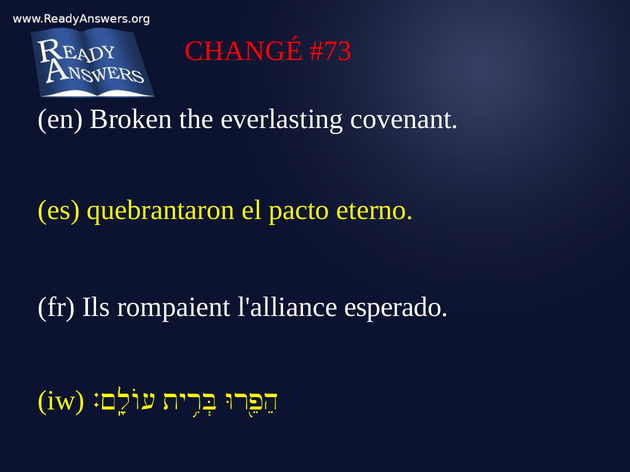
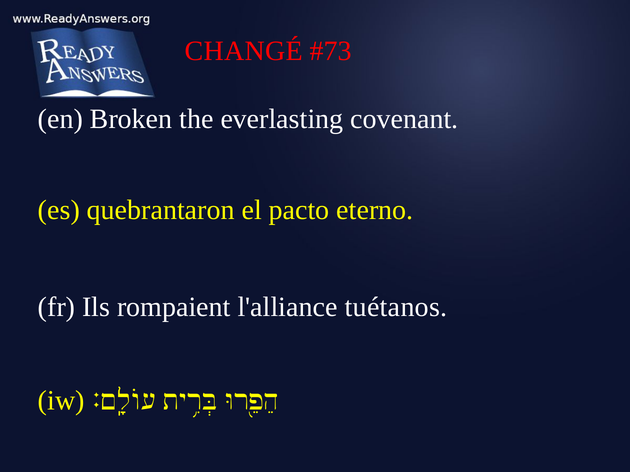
esperado: esperado -> tuétanos
